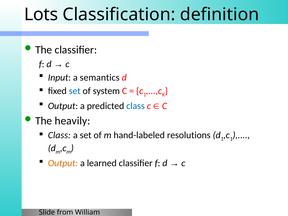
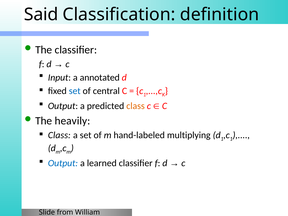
Lots: Lots -> Said
semantics: semantics -> annotated
system: system -> central
class at (136, 106) colour: blue -> orange
resolutions: resolutions -> multiplying
Output at (63, 163) colour: orange -> blue
